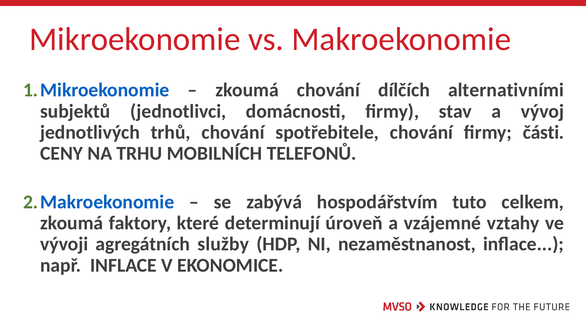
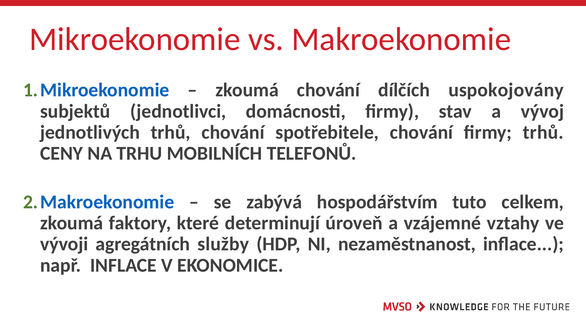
alternativními: alternativními -> uspokojovány
firmy části: části -> trhů
